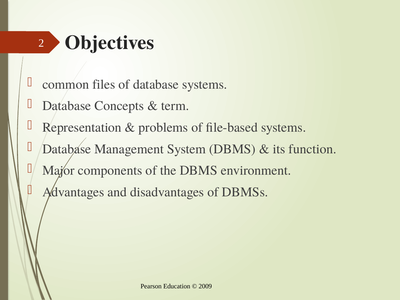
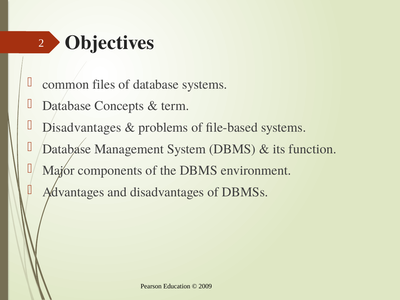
Representation at (82, 127): Representation -> Disadvantages
